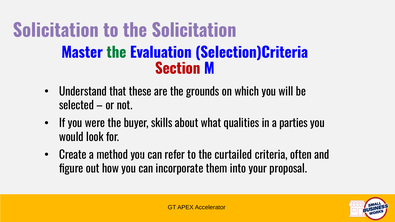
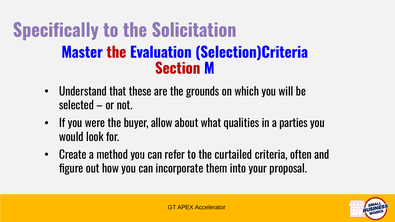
Solicitation at (56, 31): Solicitation -> Specifically
the at (116, 53) colour: green -> red
skills: skills -> allow
